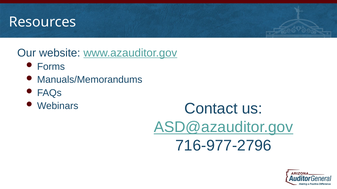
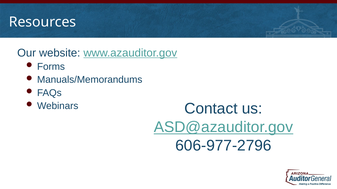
716-977-2796: 716-977-2796 -> 606-977-2796
